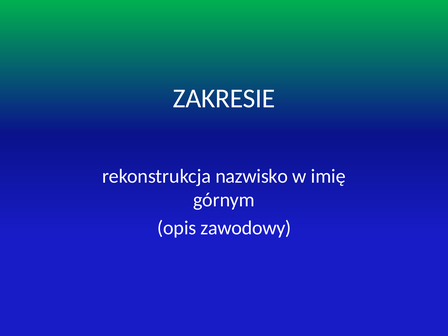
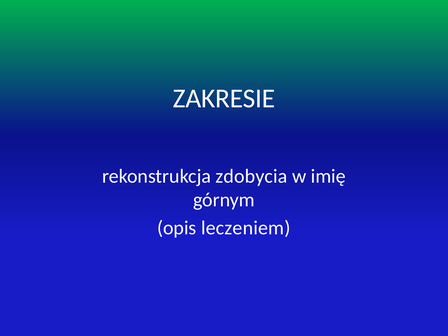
nazwisko: nazwisko -> zdobycia
zawodowy: zawodowy -> leczeniem
